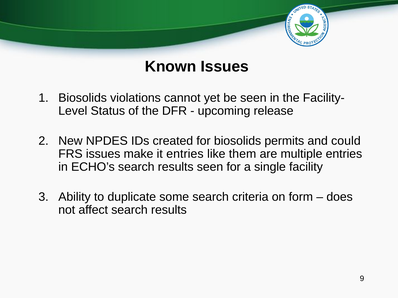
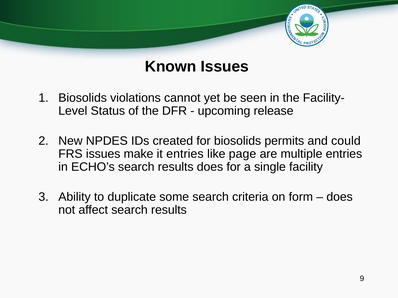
them: them -> page
results seen: seen -> does
